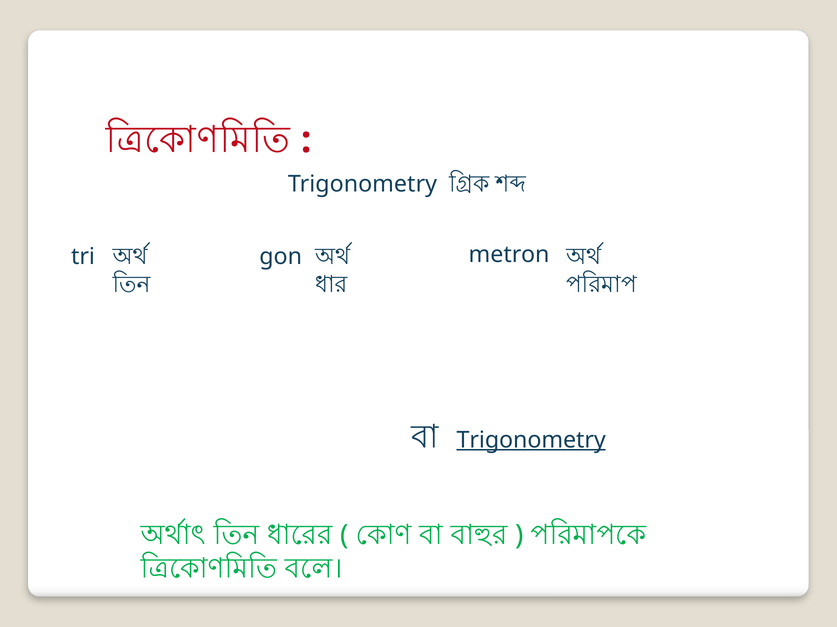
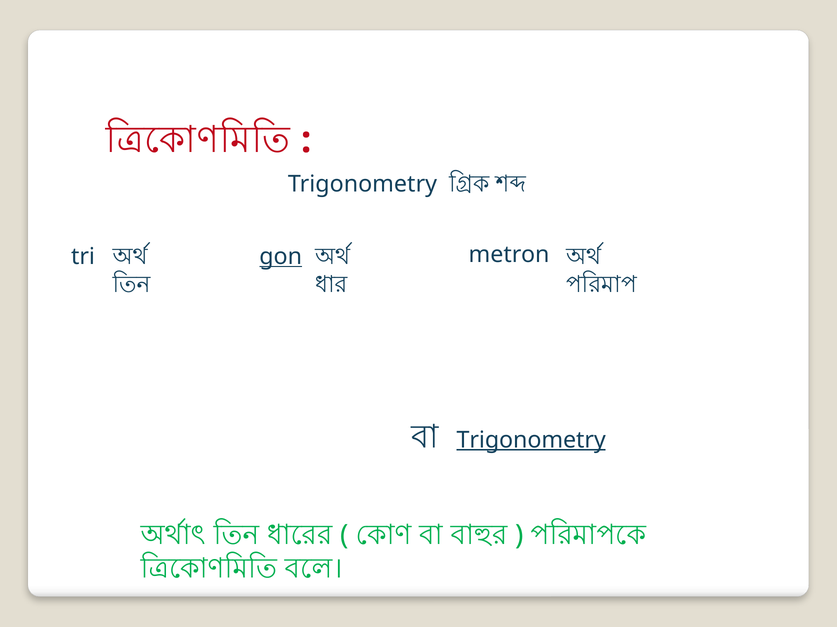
gon underline: none -> present
